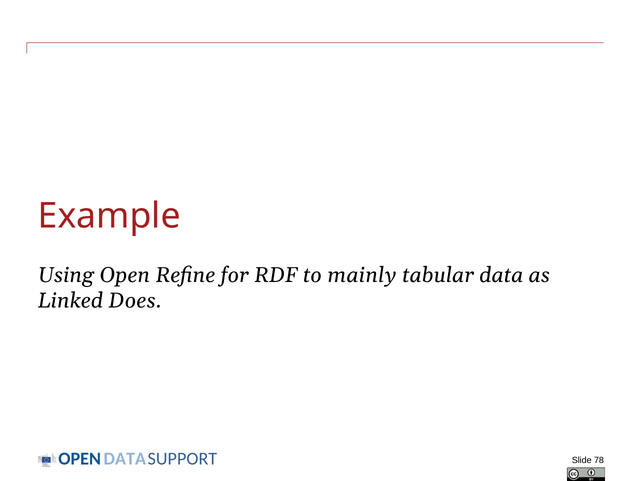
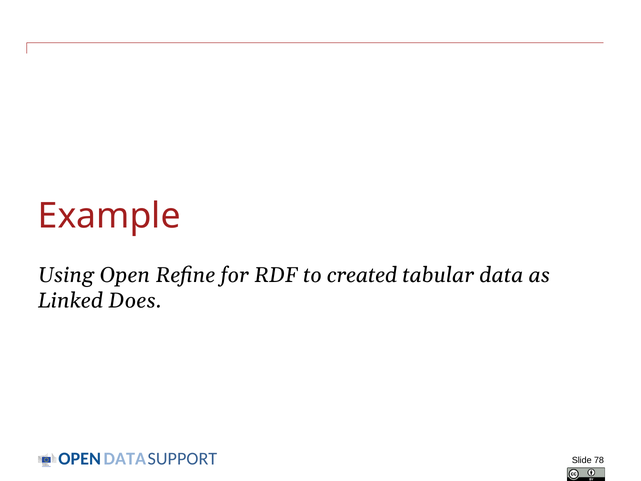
mainly: mainly -> created
